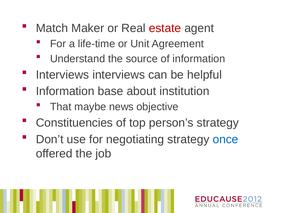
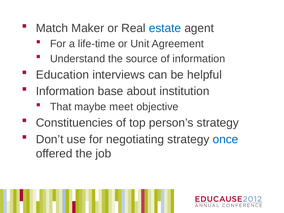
estate colour: red -> blue
Interviews at (63, 75): Interviews -> Education
news: news -> meet
